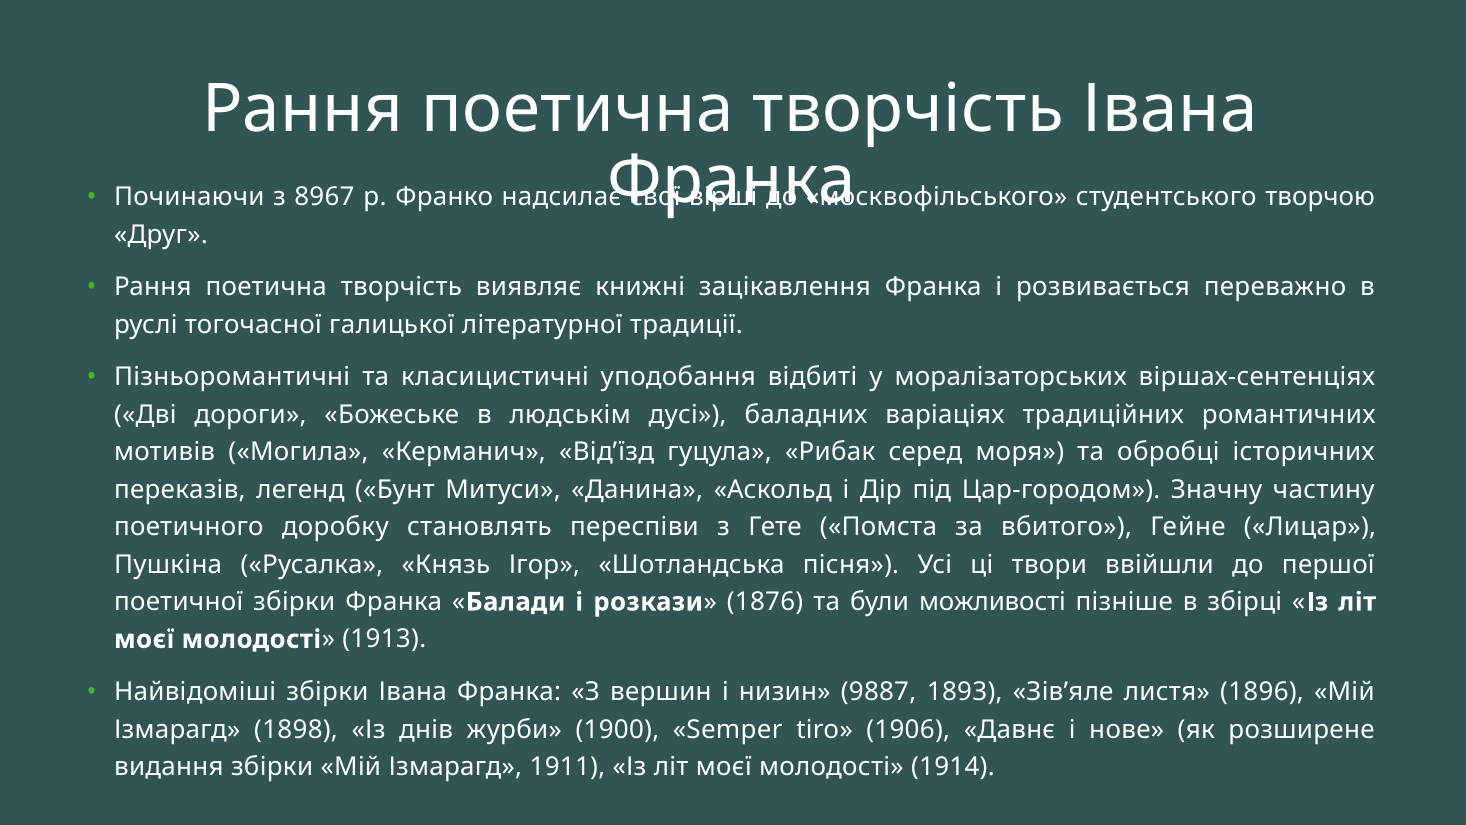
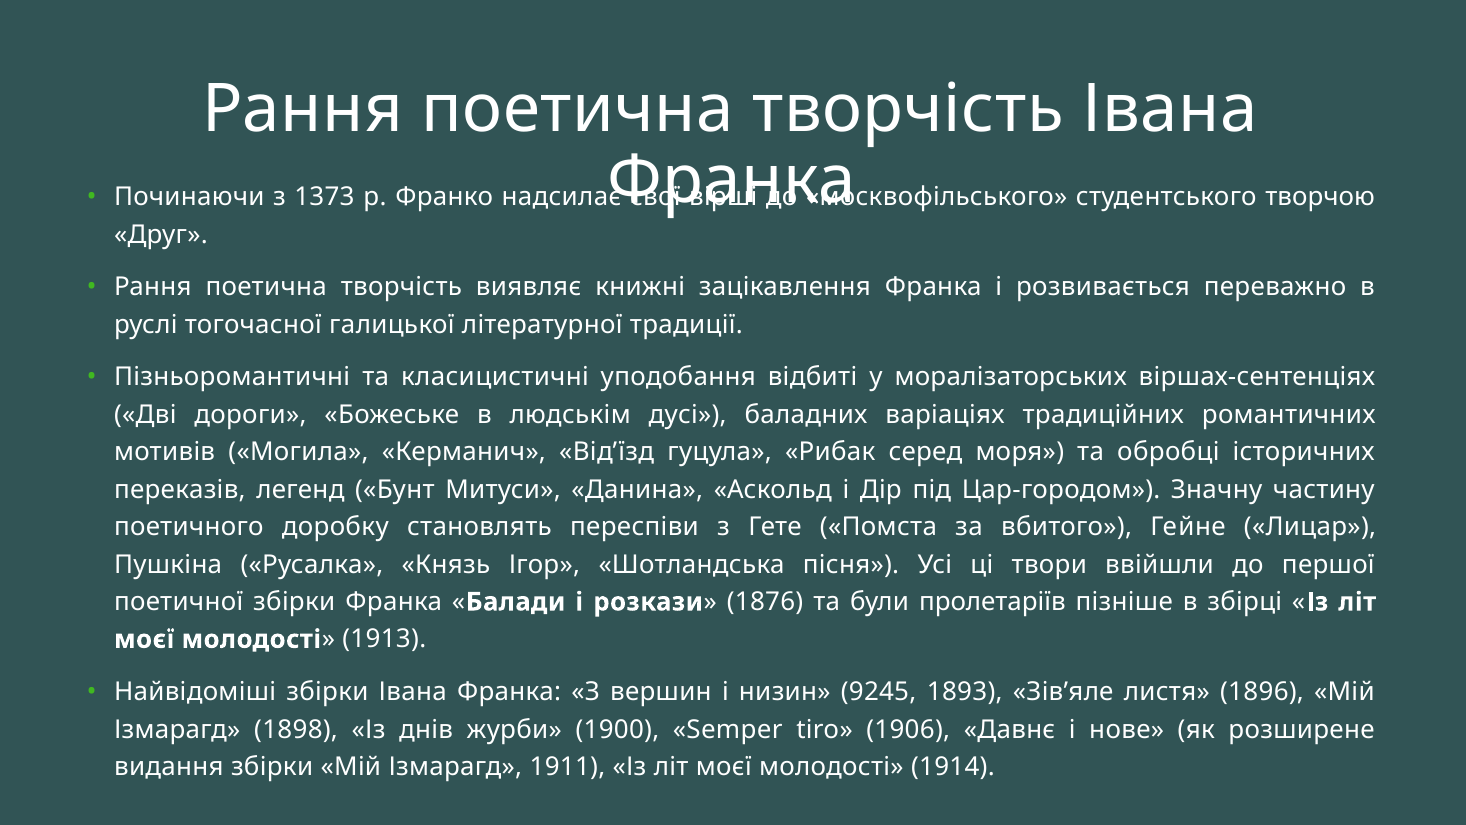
8967: 8967 -> 1373
можливості: можливості -> пролетаріїв
9887: 9887 -> 9245
